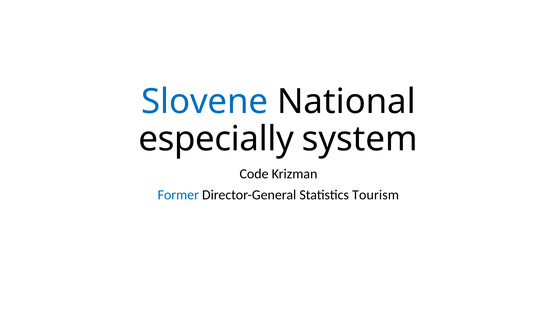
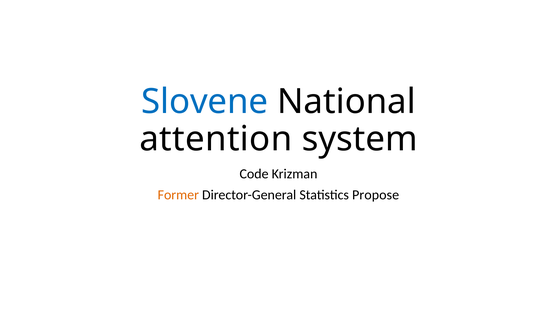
especially: especially -> attention
Former colour: blue -> orange
Tourism: Tourism -> Propose
